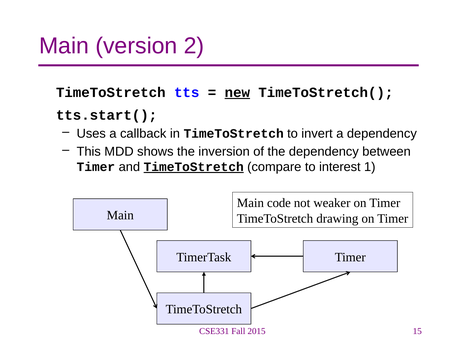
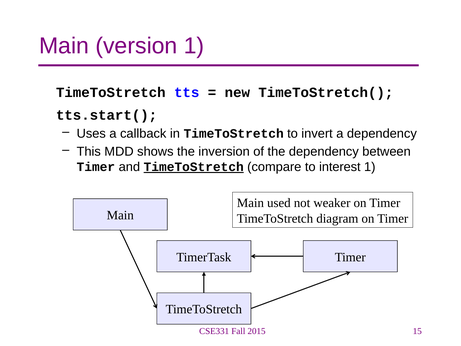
version 2: 2 -> 1
new underline: present -> none
code: code -> used
drawing: drawing -> diagram
